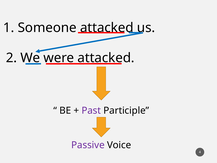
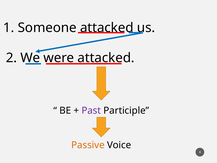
Passive colour: purple -> orange
